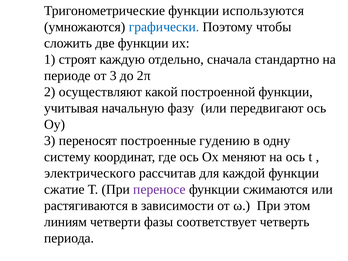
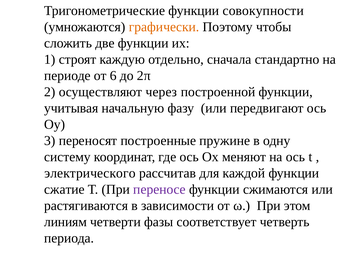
используются: используются -> совокупности
графически colour: blue -> orange
от 3: 3 -> 6
какой: какой -> через
гудению: гудению -> пружине
